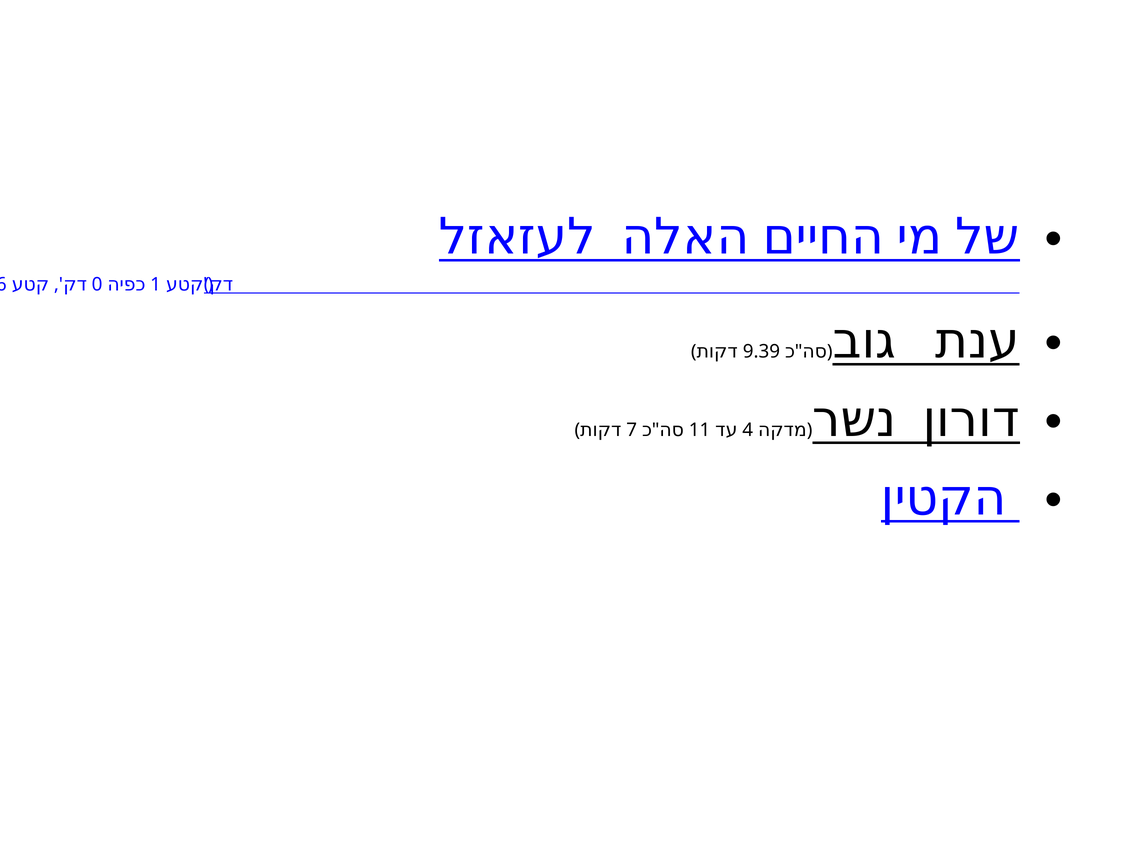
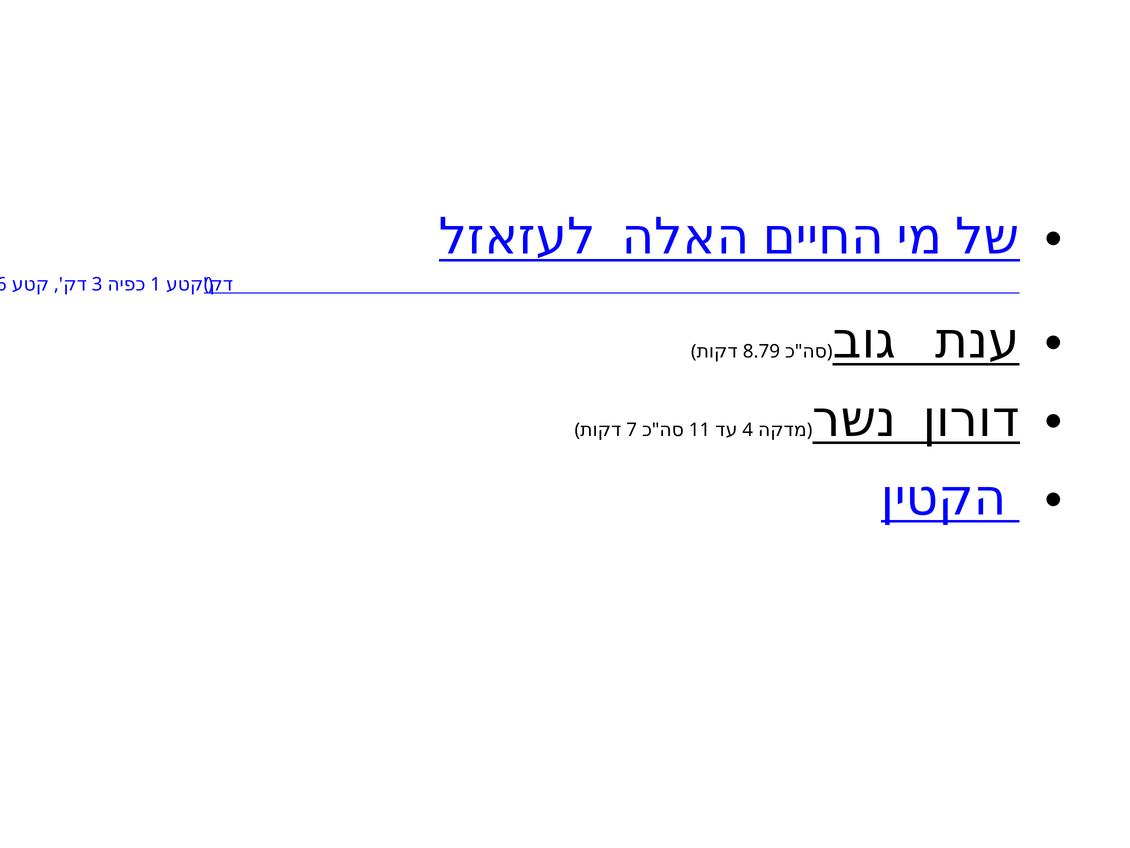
0: 0 -> 3
9.39: 9.39 -> 8.79
